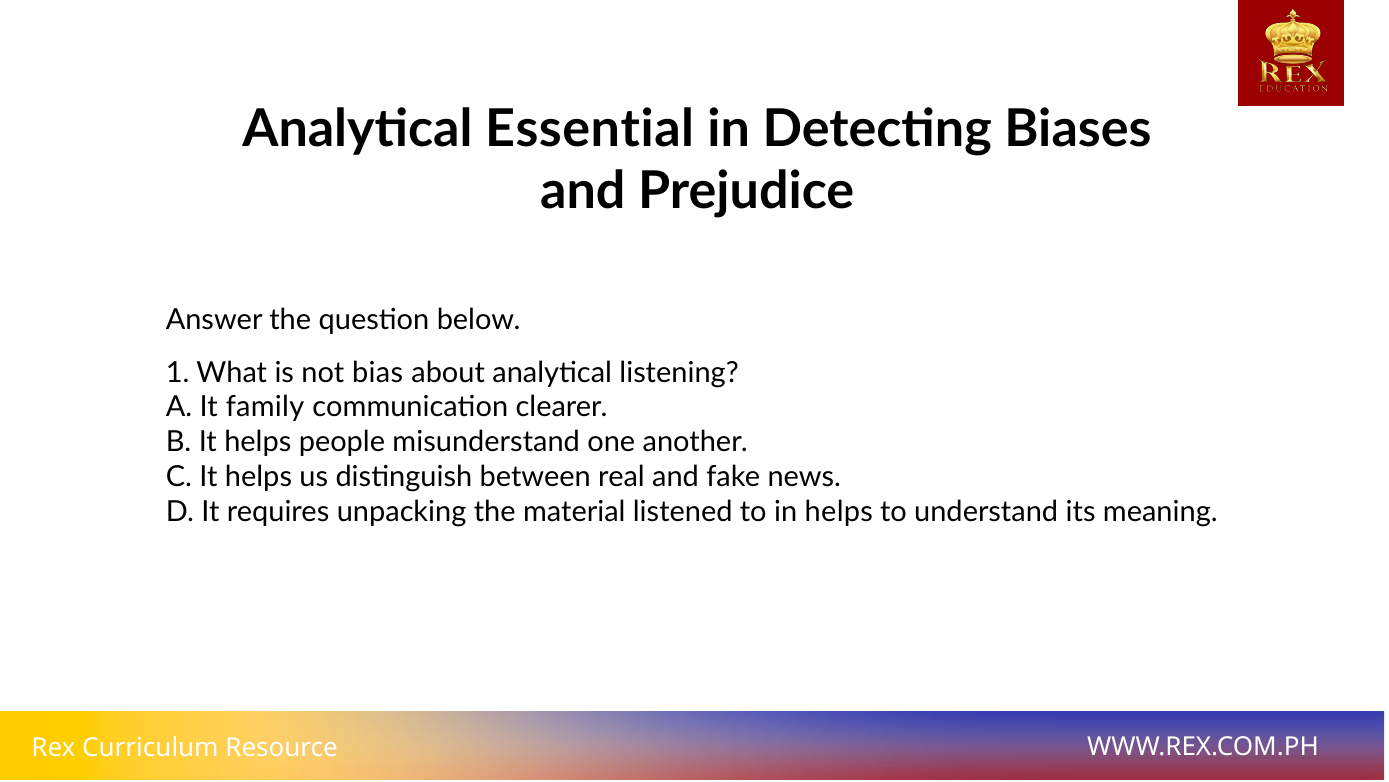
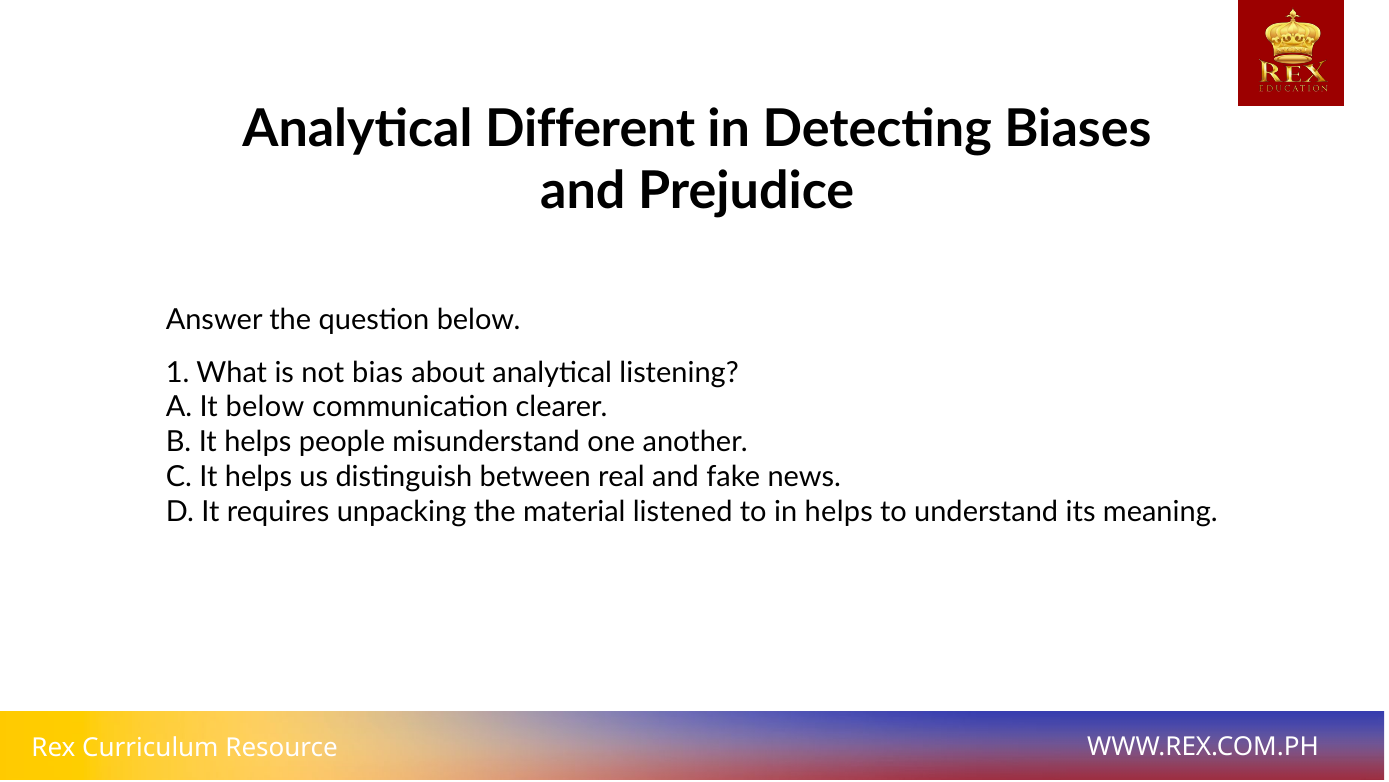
Essential: Essential -> Different
It family: family -> below
